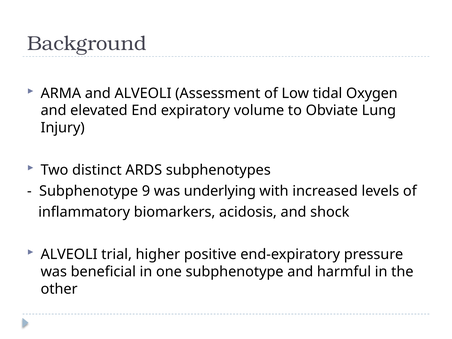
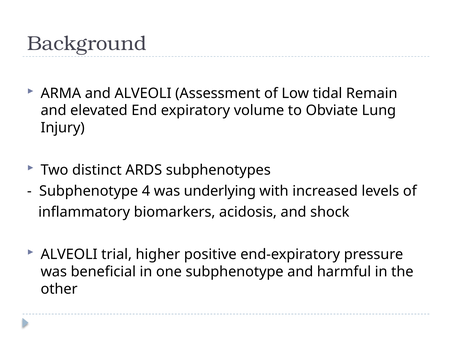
Oxygen: Oxygen -> Remain
9: 9 -> 4
